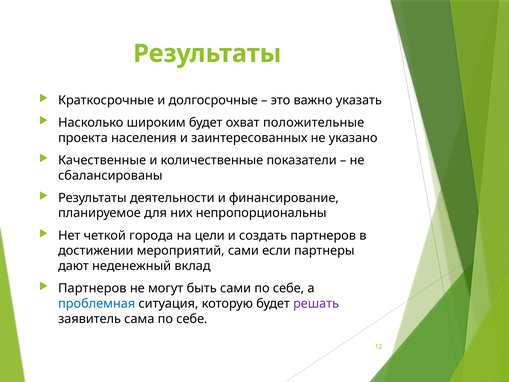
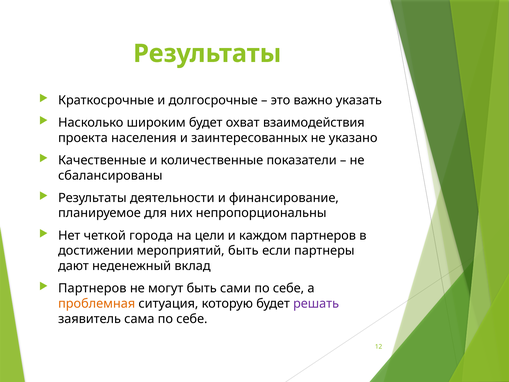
положительные: положительные -> взаимодействия
создать: создать -> каждом
мероприятий сами: сами -> быть
проблемная colour: blue -> orange
